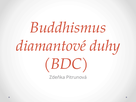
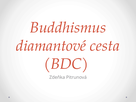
duhy: duhy -> cesta
